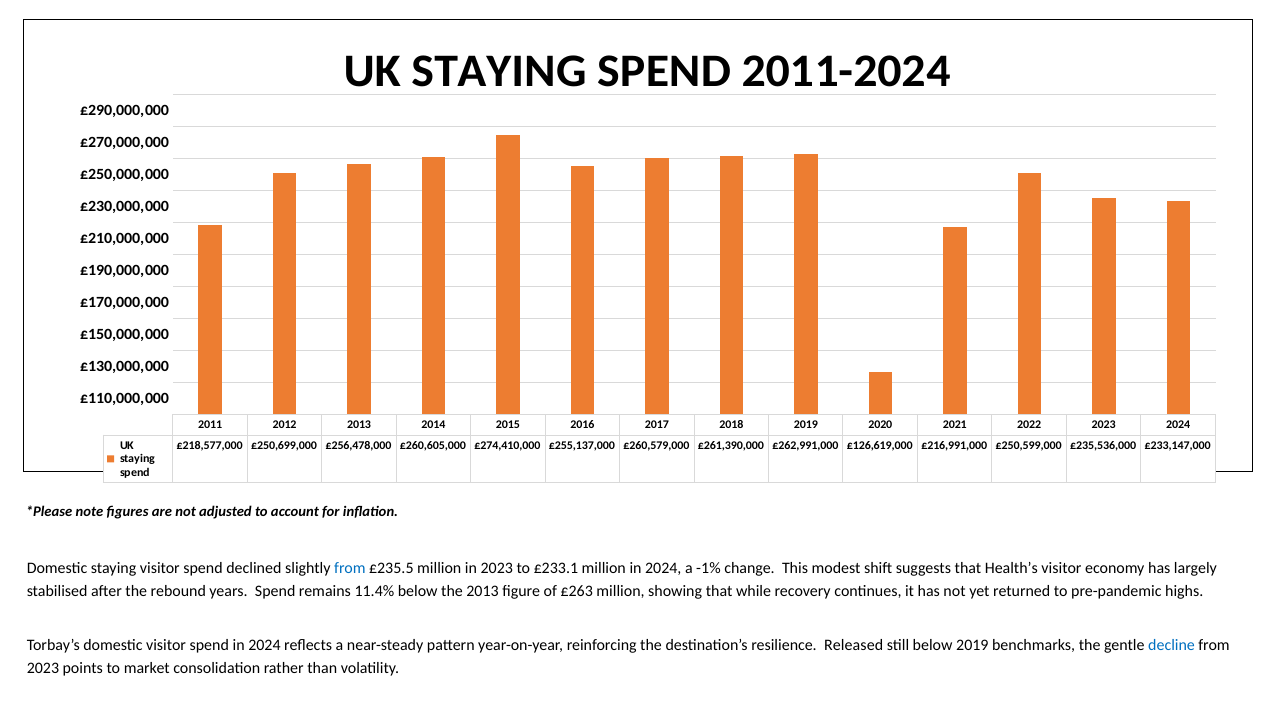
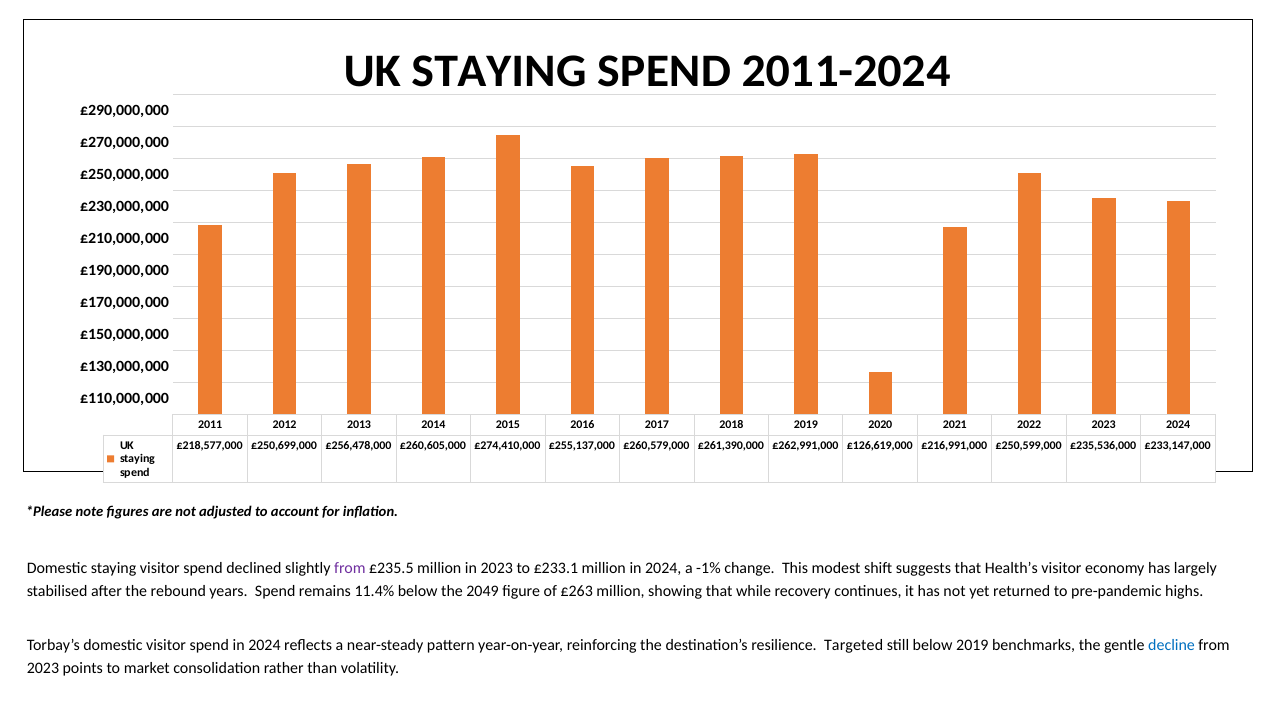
from at (350, 569) colour: blue -> purple
the 2013: 2013 -> 2049
Released: Released -> Targeted
